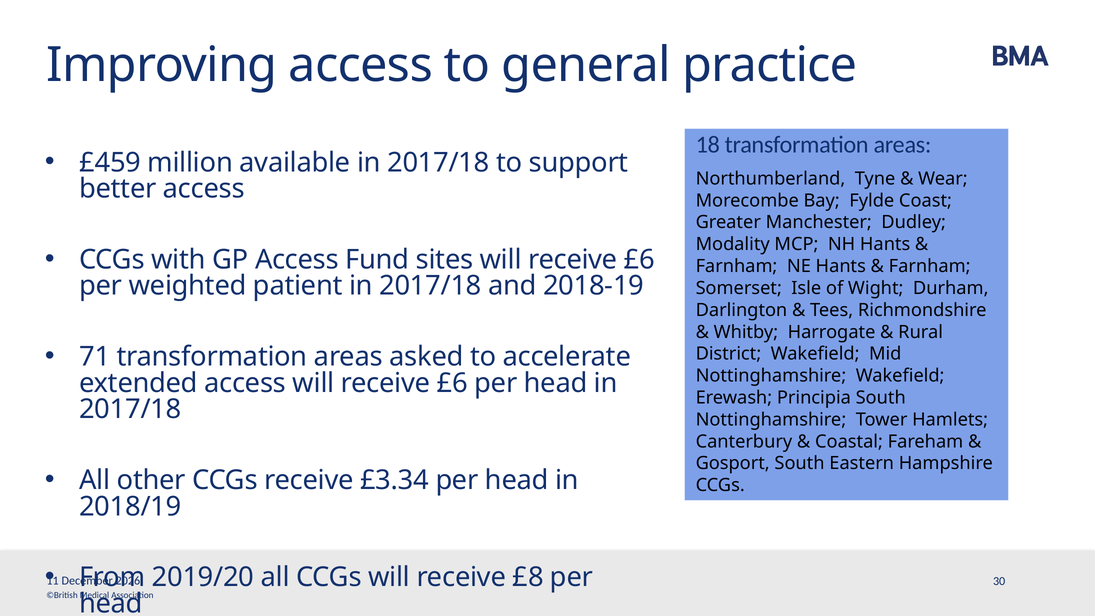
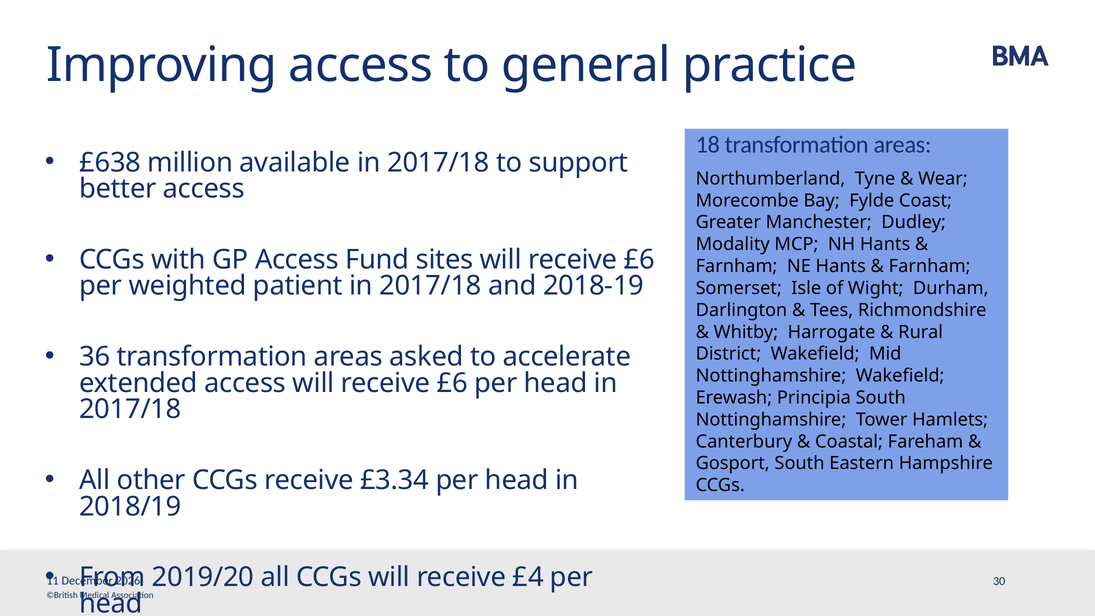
£459: £459 -> £638
71: 71 -> 36
£8: £8 -> £4
